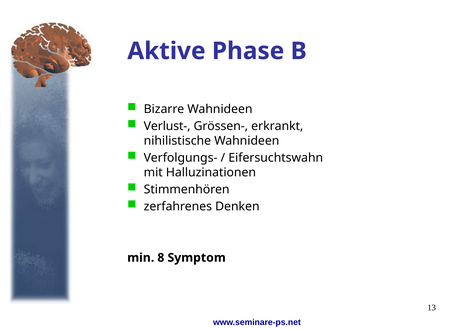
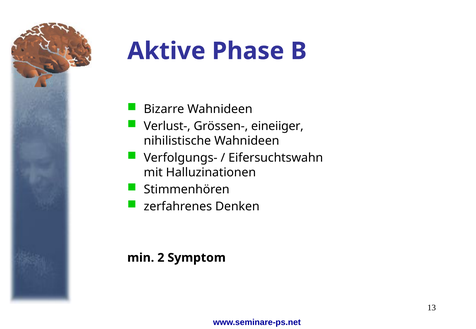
erkrankt: erkrankt -> eineiiger
8: 8 -> 2
